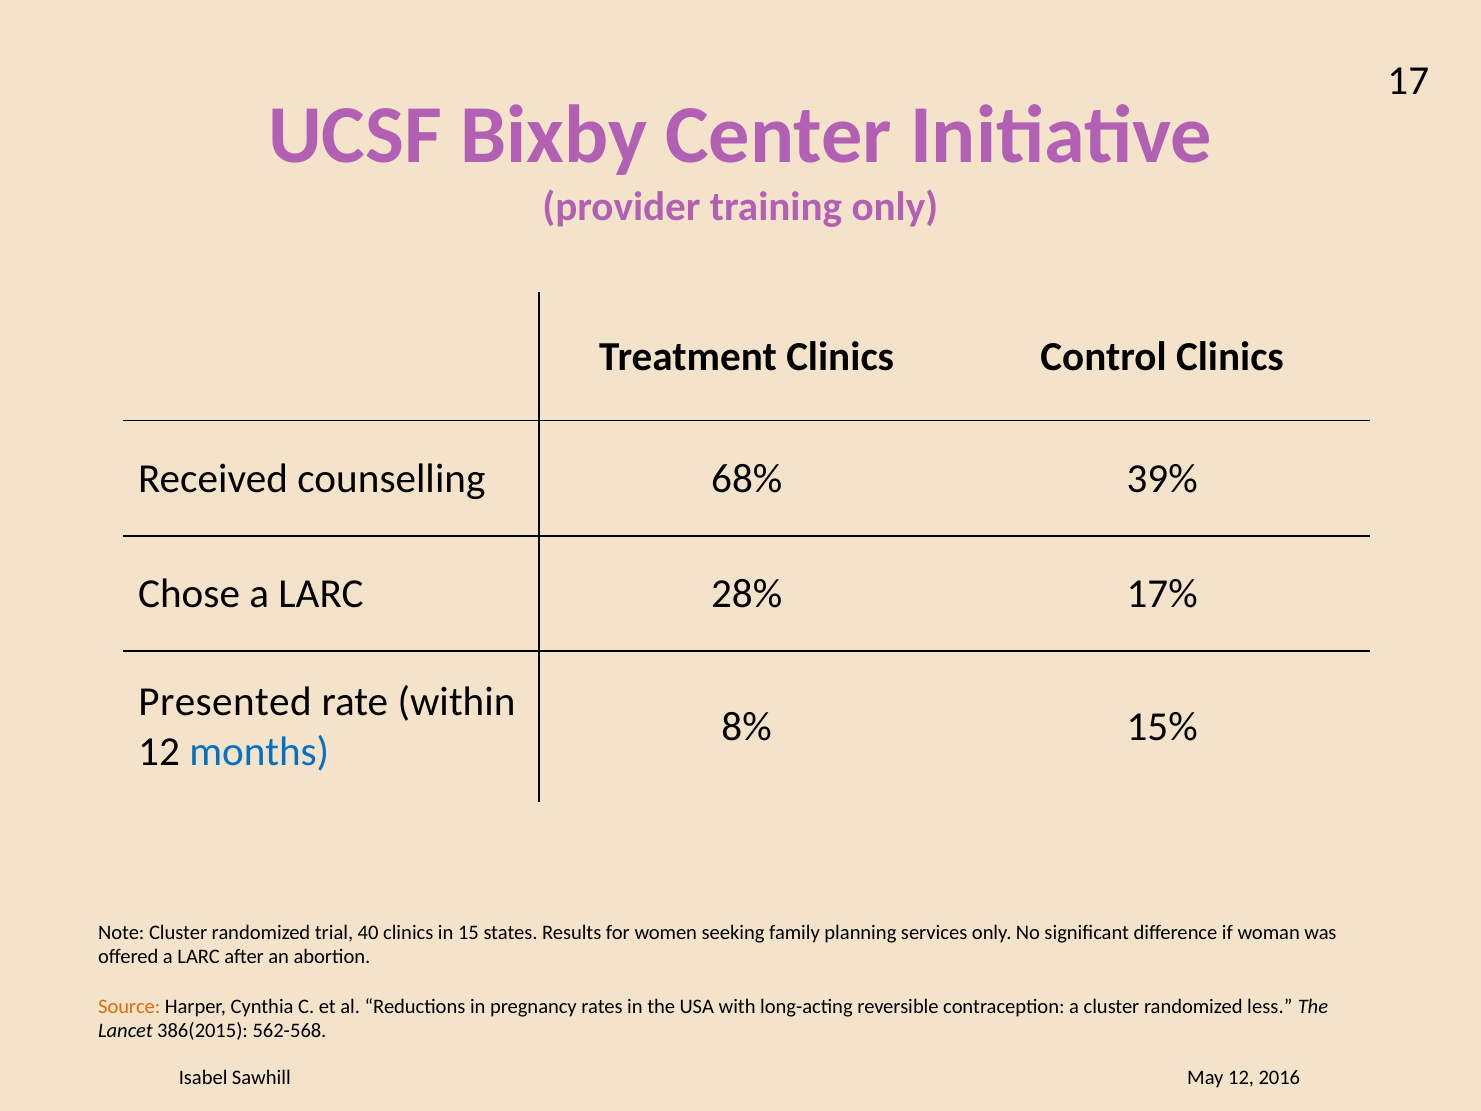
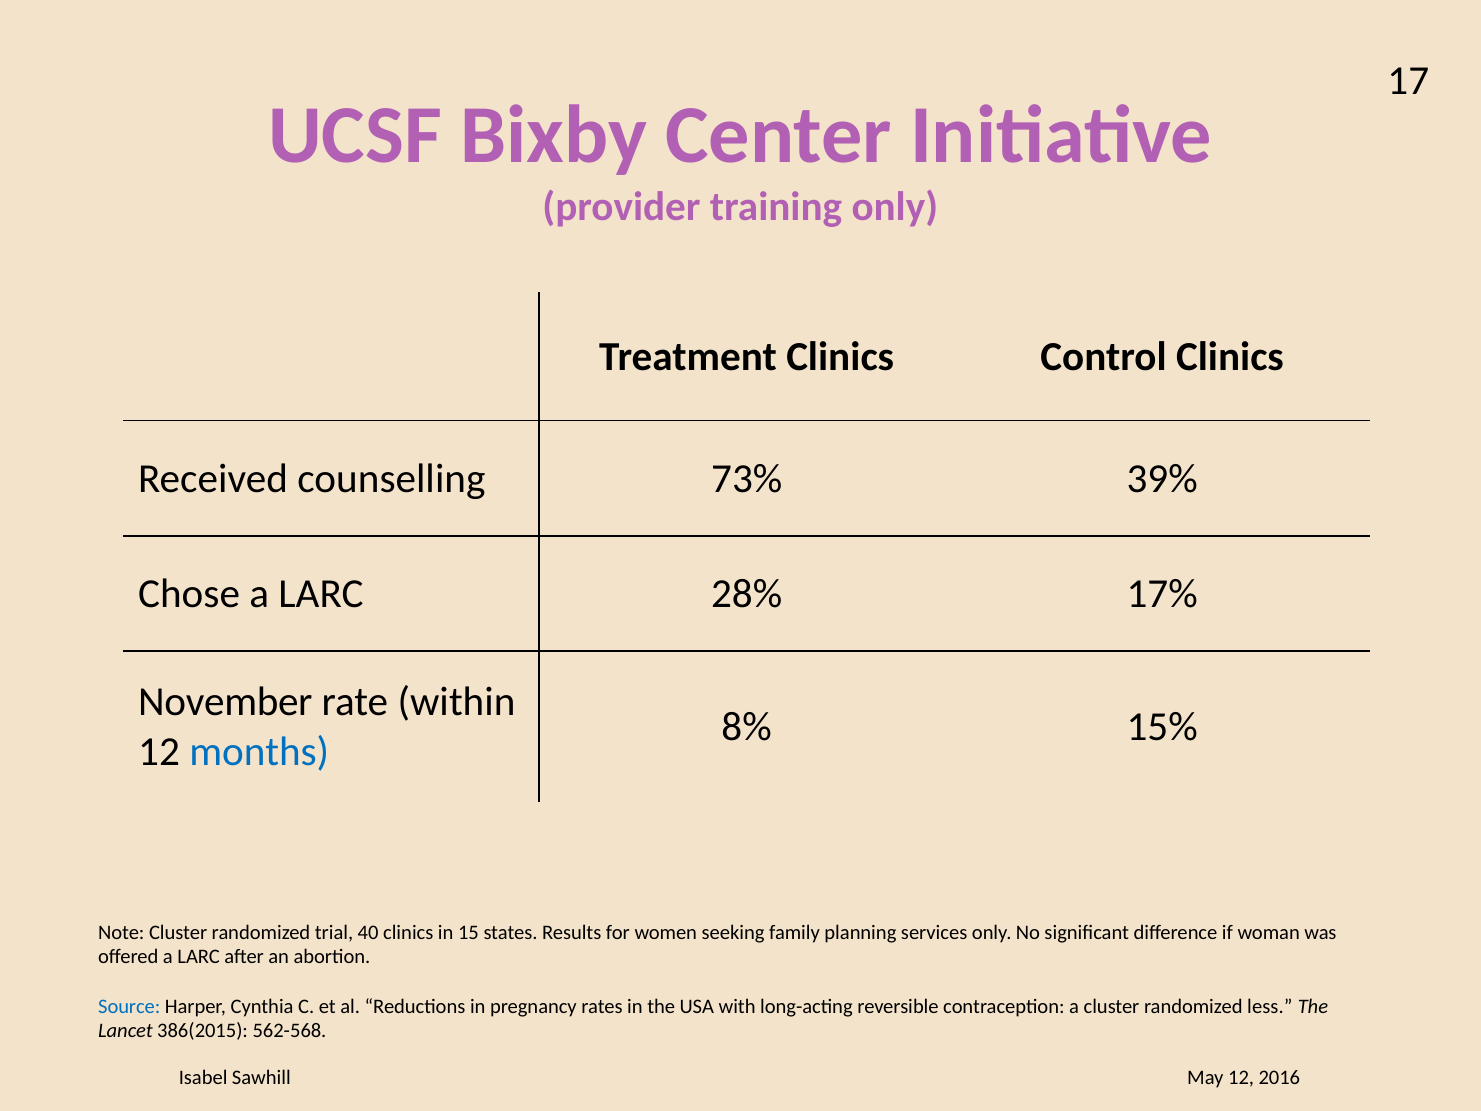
68%: 68% -> 73%
Presented: Presented -> November
Source colour: orange -> blue
